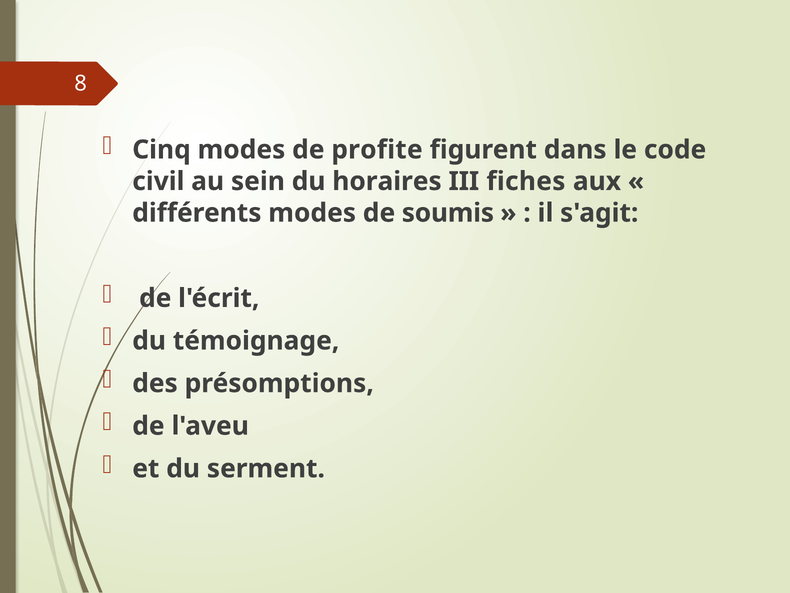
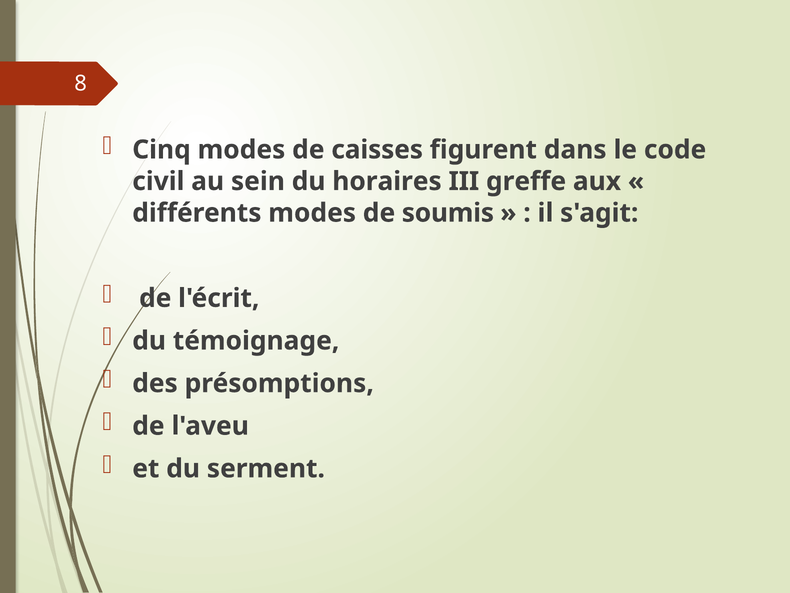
profite: profite -> caisses
fiches: fiches -> greffe
